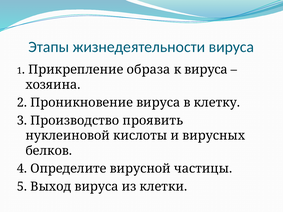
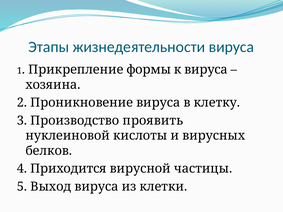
образа: образа -> формы
Определите: Определите -> Приходится
